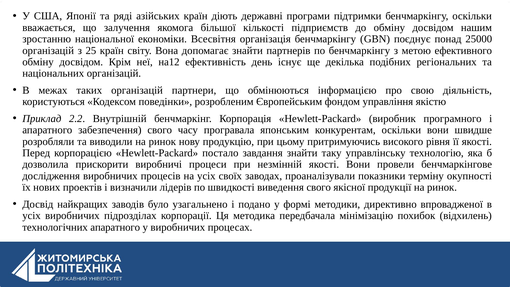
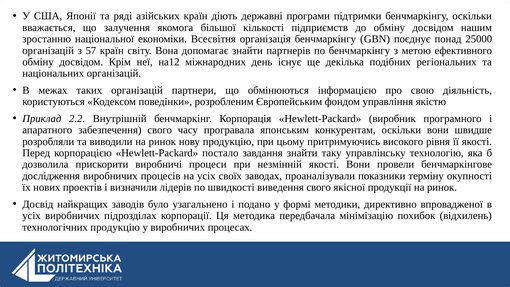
25: 25 -> 57
ефективність: ефективність -> міжнародних
технологічних апаратного: апаратного -> продукцію
